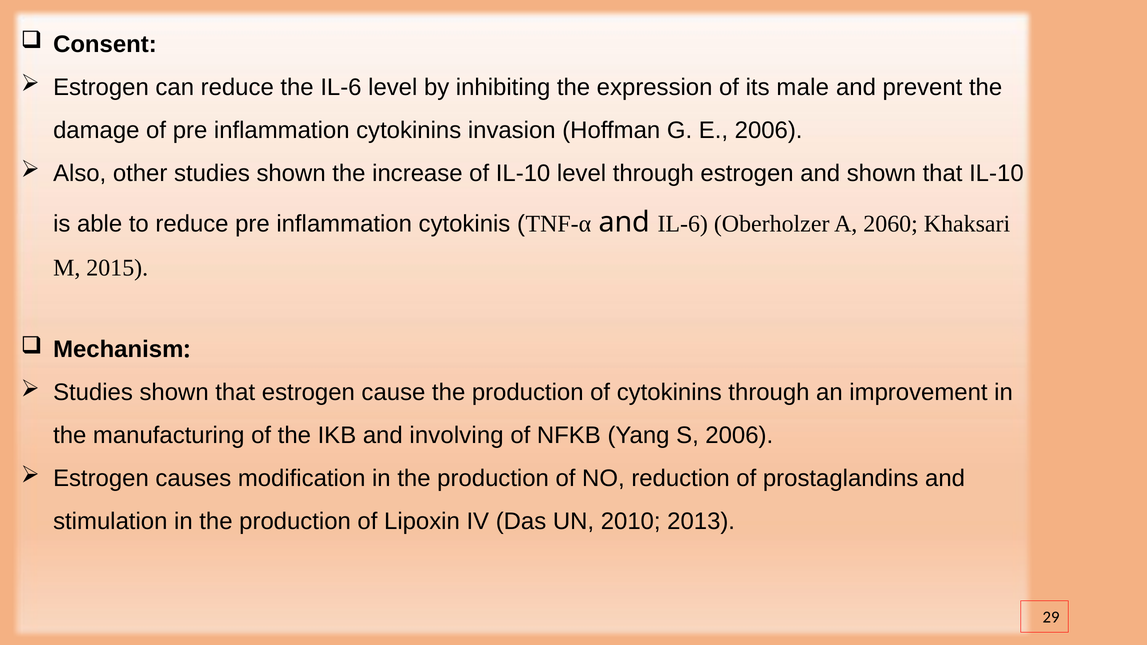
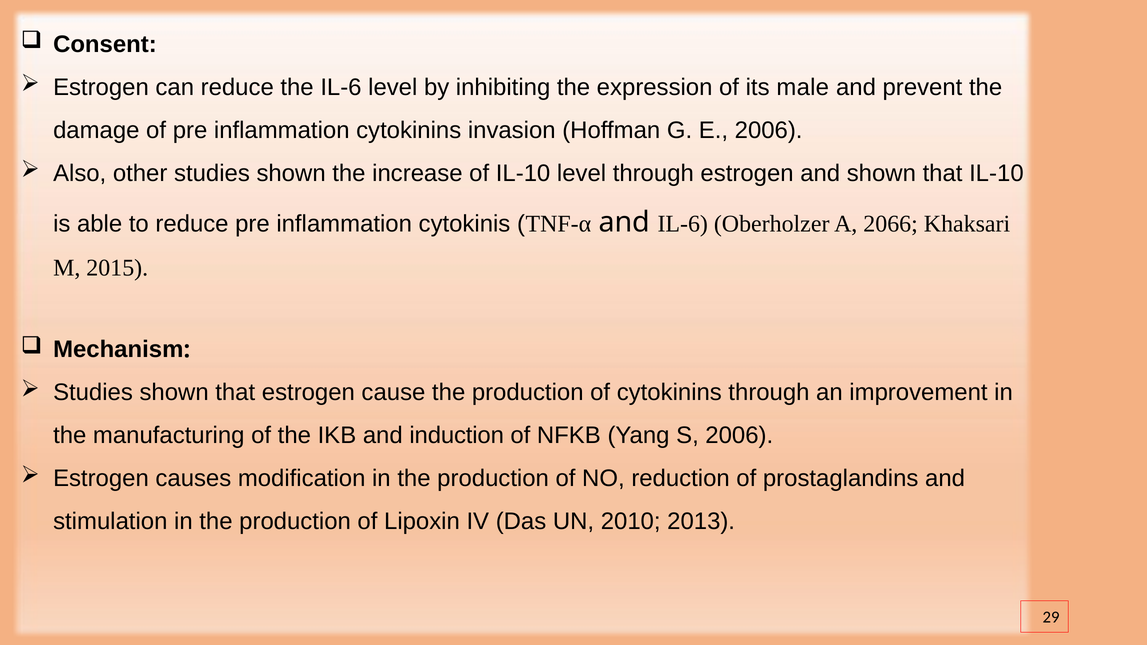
2060: 2060 -> 2066
involving: involving -> induction
